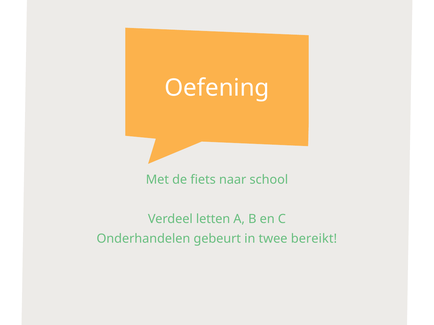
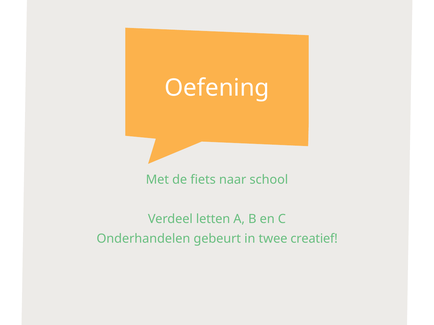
bereikt: bereikt -> creatief
